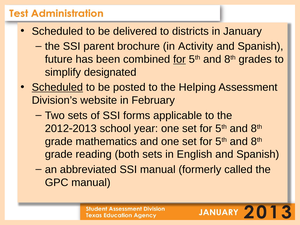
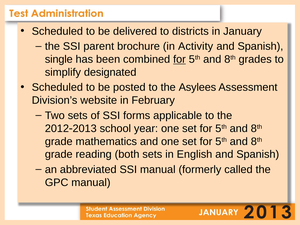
future: future -> single
Scheduled at (57, 87) underline: present -> none
Helping: Helping -> Asylees
